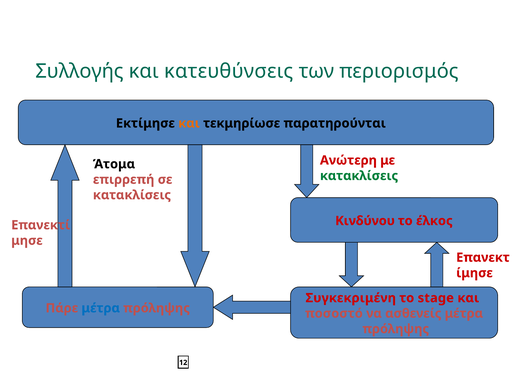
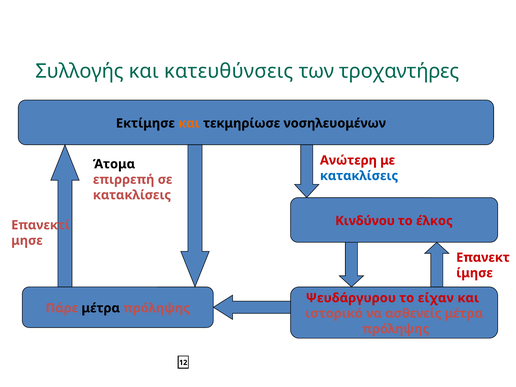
περιορισμός: περιορισμός -> τροχαντήρες
παρατηρούνται: παρατηρούνται -> νοσηλευομένων
κατακλίσεις at (359, 176) colour: green -> blue
Συγκεκριμένη: Συγκεκριμένη -> Ψευδάργυρου
stage: stage -> είχαν
μέτρα at (101, 308) colour: blue -> black
ποσοστό: ποσοστό -> ιστορικό
